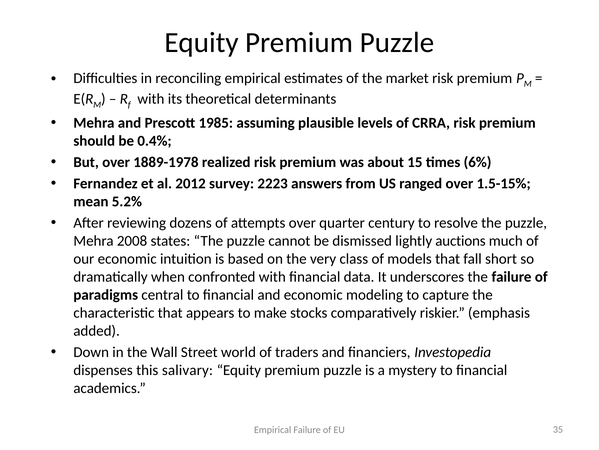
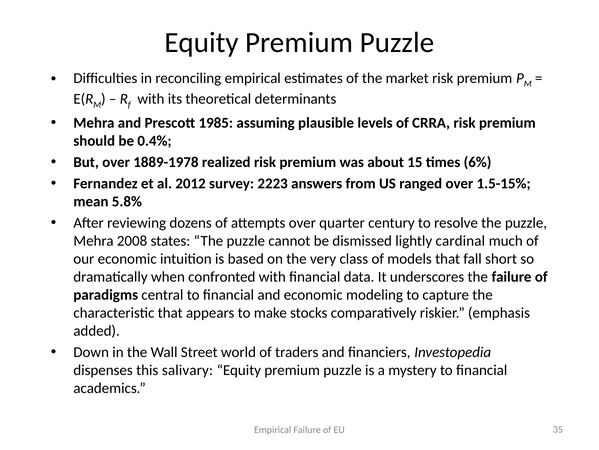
5.2%: 5.2% -> 5.8%
auctions: auctions -> cardinal
